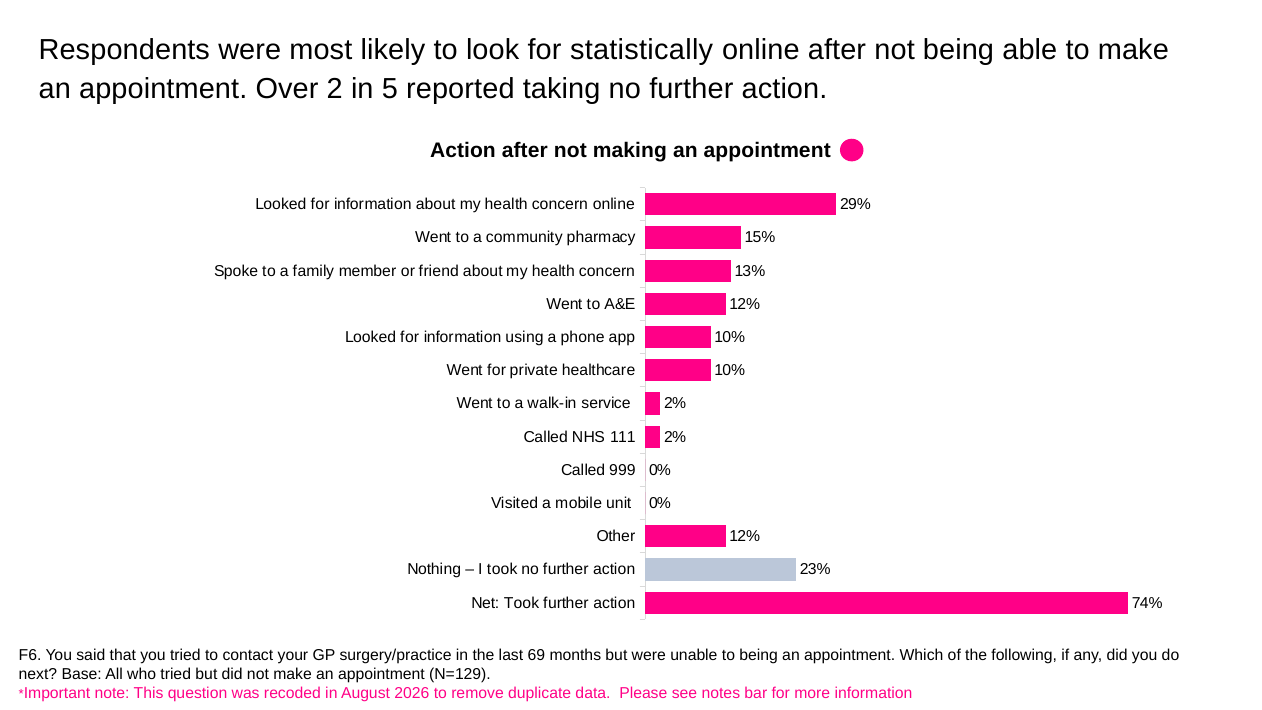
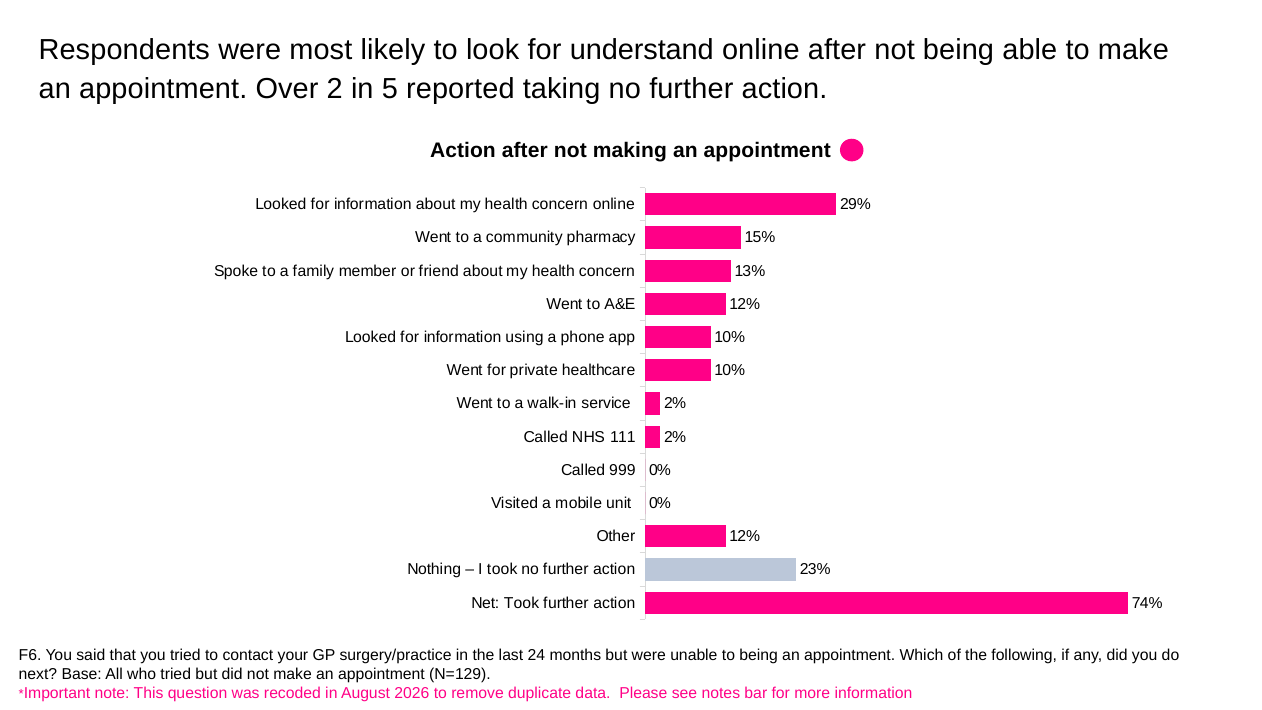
statistically: statistically -> understand
69: 69 -> 24
